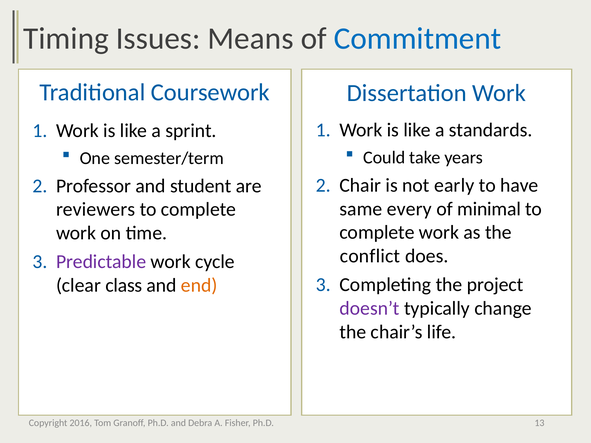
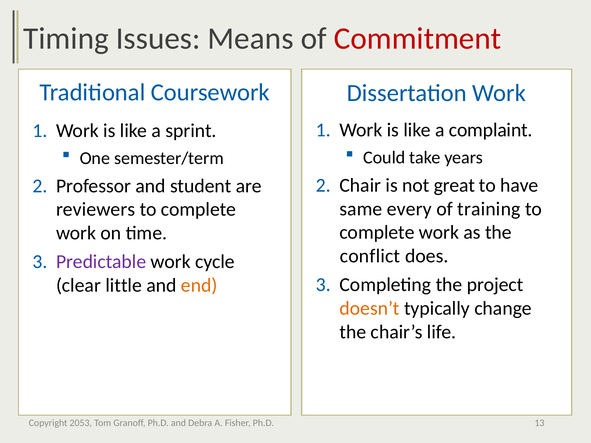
Commitment colour: blue -> red
standards: standards -> complaint
early: early -> great
minimal: minimal -> training
class: class -> little
doesn’t colour: purple -> orange
2016: 2016 -> 2053
